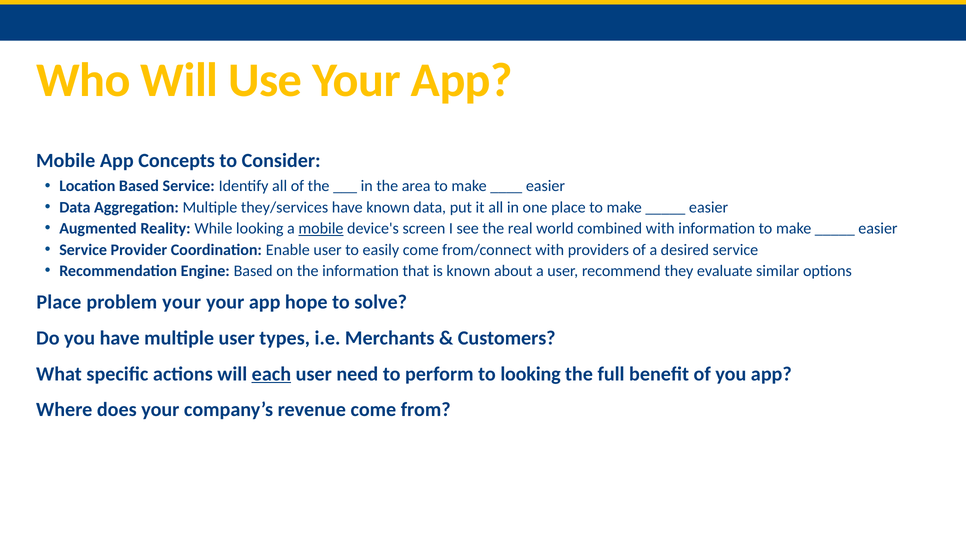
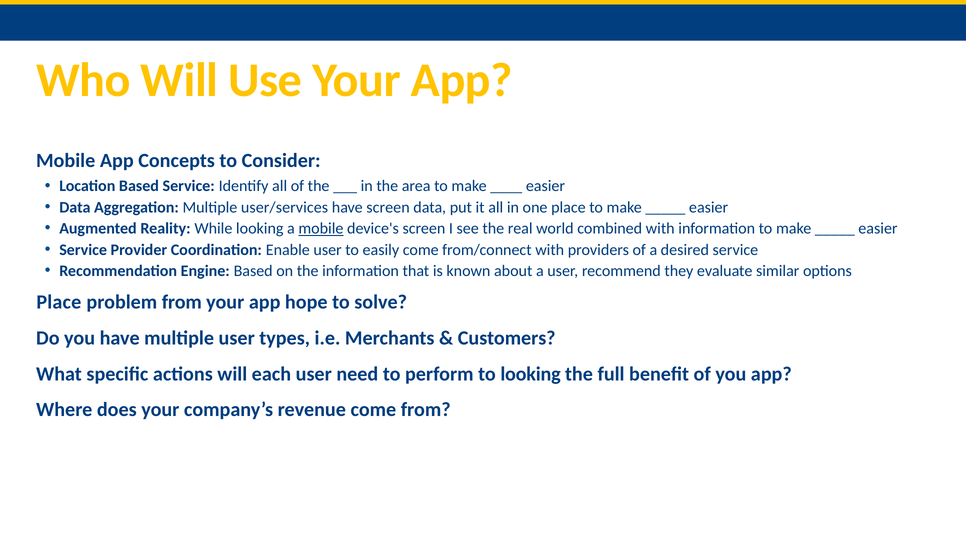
they/services: they/services -> user/services
have known: known -> screen
problem your: your -> from
each underline: present -> none
